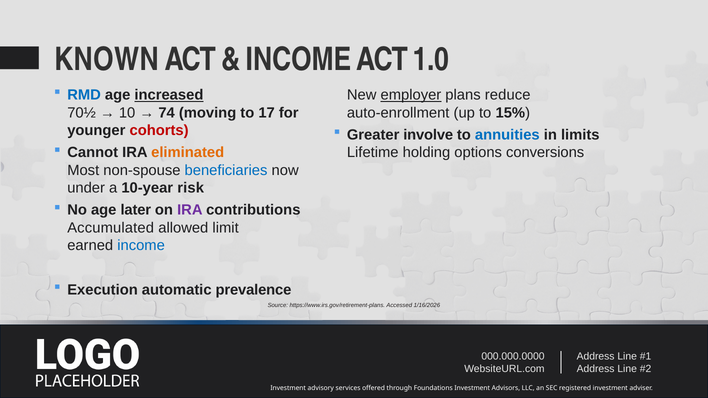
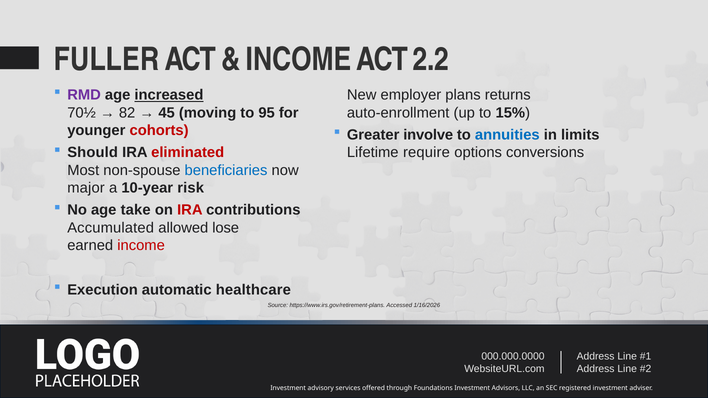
KNOWN: KNOWN -> FULLER
1.0: 1.0 -> 2.2
RMD colour: blue -> purple
employer underline: present -> none
reduce: reduce -> returns
10: 10 -> 82
74: 74 -> 45
17: 17 -> 95
Cannot: Cannot -> Should
eliminated colour: orange -> red
holding: holding -> require
under: under -> major
later: later -> take
IRA at (190, 210) colour: purple -> red
limit: limit -> lose
income at (141, 246) colour: blue -> red
prevalence: prevalence -> healthcare
